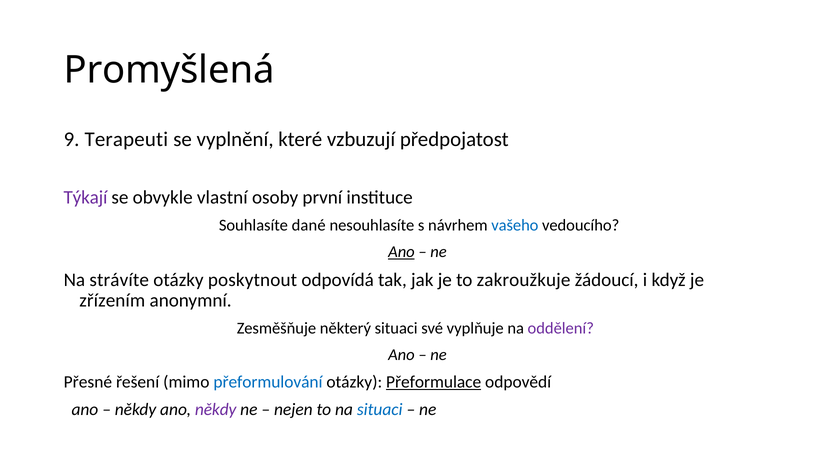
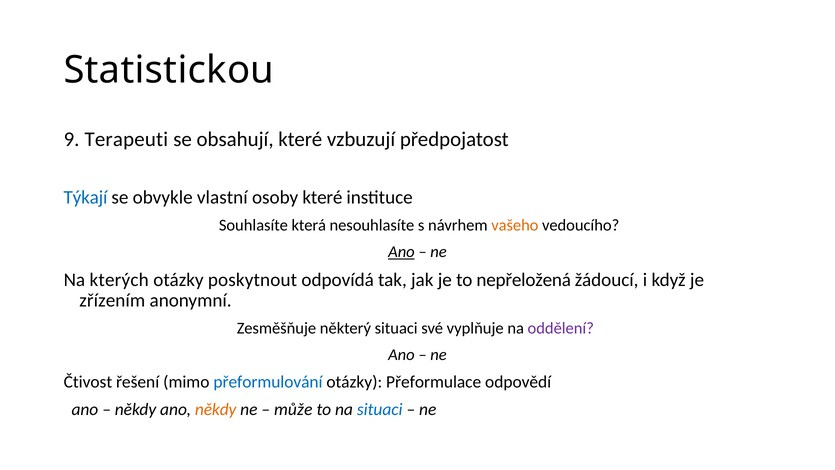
Promyšlená: Promyšlená -> Statistickou
vyplnění: vyplnění -> obsahují
Týkají colour: purple -> blue
osoby první: první -> které
dané: dané -> která
vašeho colour: blue -> orange
strávíte: strávíte -> kterých
zakroužkuje: zakroužkuje -> nepřeložená
Přesné: Přesné -> Čtivost
Přeformulace underline: present -> none
někdy at (216, 409) colour: purple -> orange
nejen: nejen -> může
